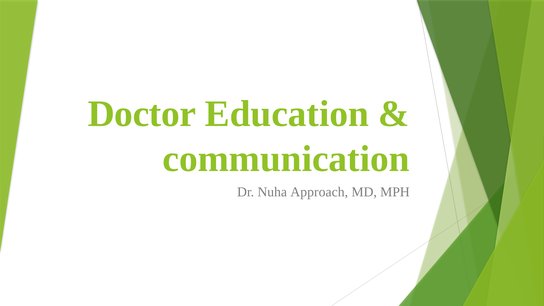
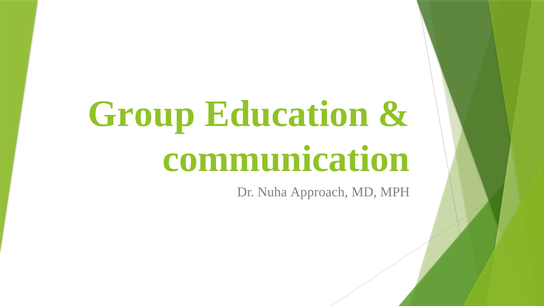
Doctor: Doctor -> Group
